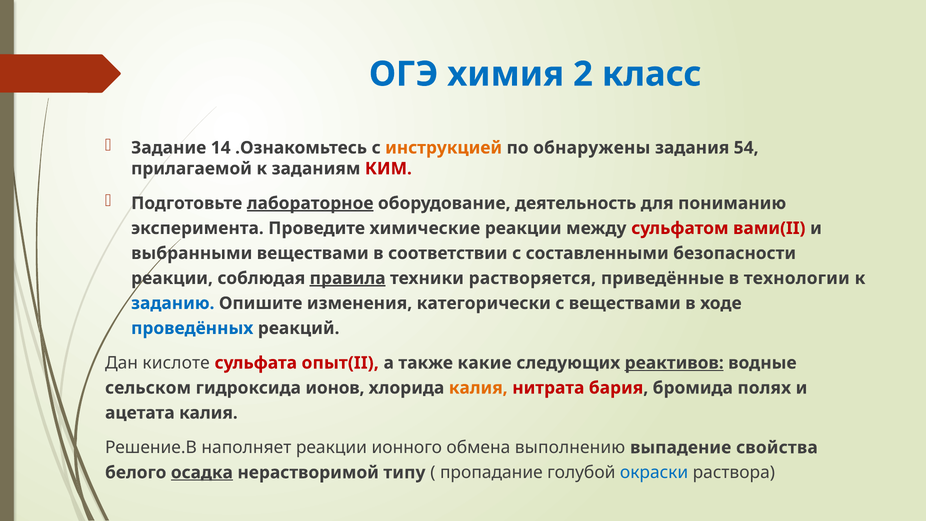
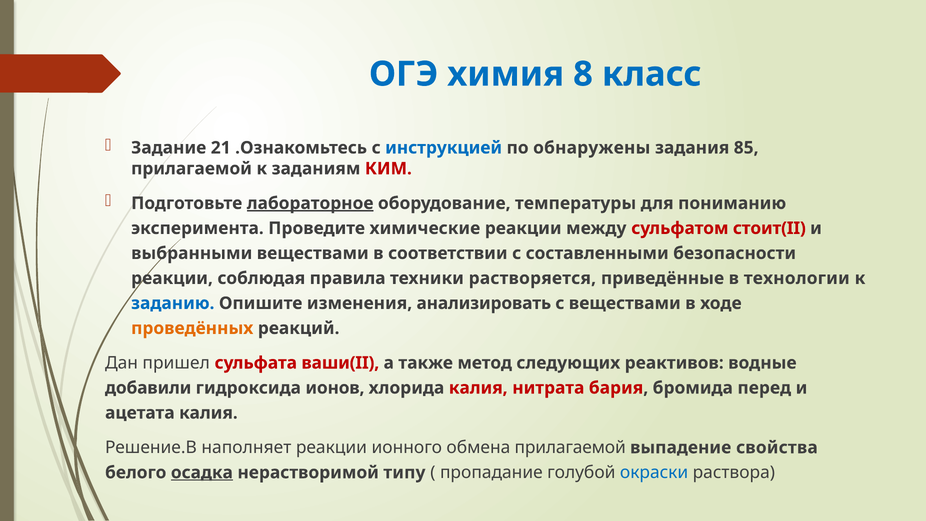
2: 2 -> 8
14: 14 -> 21
инструкцией colour: orange -> blue
54: 54 -> 85
деятельность: деятельность -> температуры
вами(II: вами(II -> стоит(II
правила underline: present -> none
категорически: категорически -> анализировать
проведённых colour: blue -> orange
кислоте: кислоте -> пришел
опыт(II: опыт(II -> ваши(II
какие: какие -> метод
реактивов underline: present -> none
сельском: сельском -> добавили
калия at (478, 388) colour: orange -> red
полях: полях -> перед
обмена выполнению: выполнению -> прилагаемой
